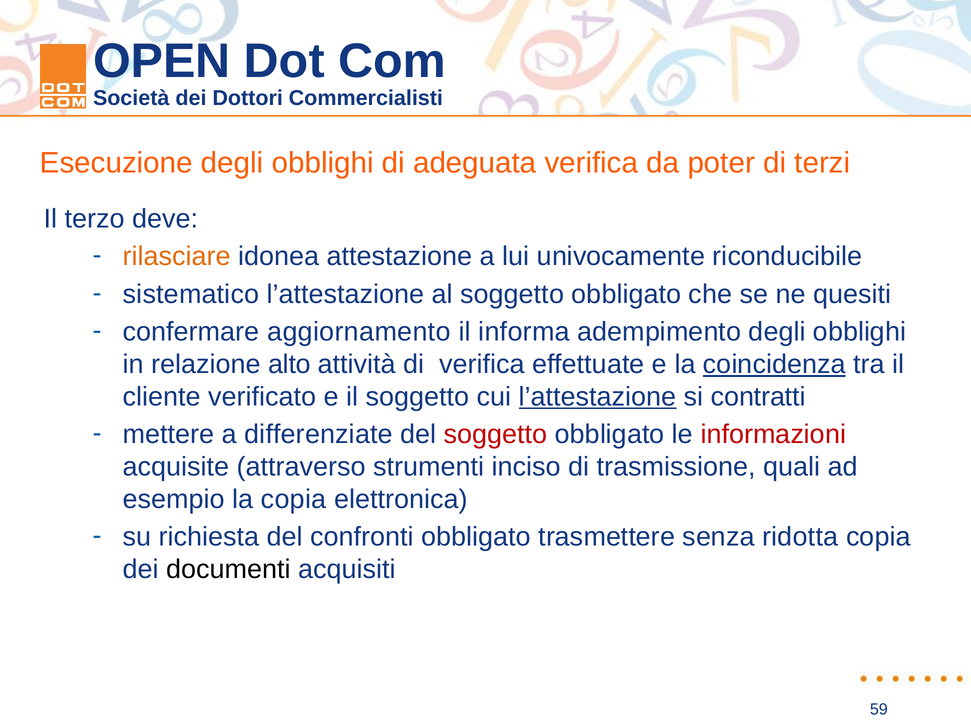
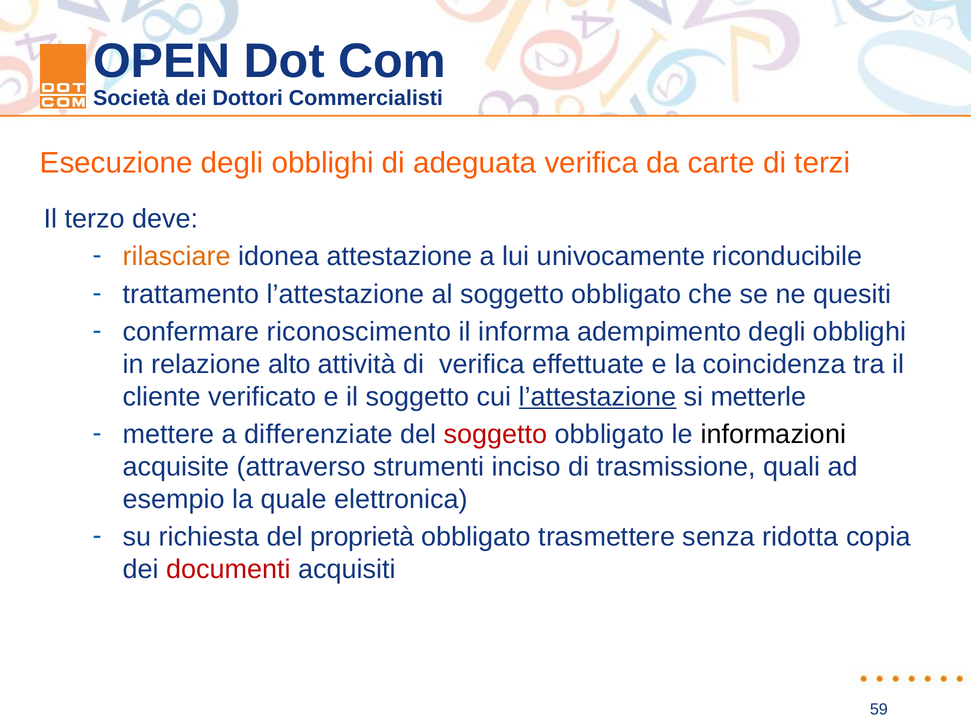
poter: poter -> carte
sistematico: sistematico -> trattamento
aggiornamento: aggiornamento -> riconoscimento
coincidenza underline: present -> none
contratti: contratti -> metterle
informazioni colour: red -> black
la copia: copia -> quale
confronti: confronti -> proprietà
documenti colour: black -> red
